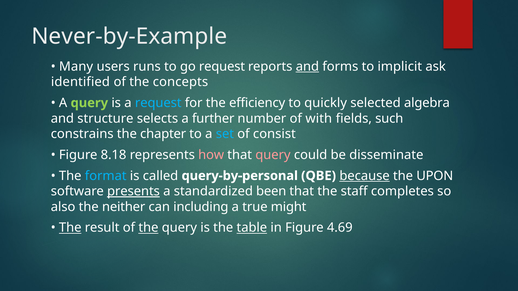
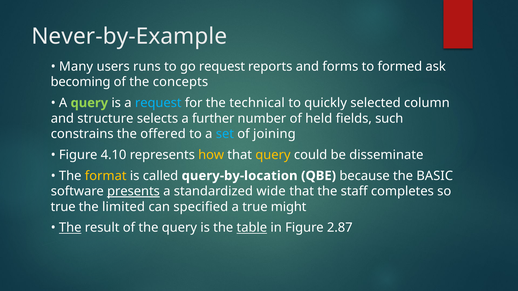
and at (307, 67) underline: present -> none
implicit: implicit -> formed
identified: identified -> becoming
efficiency: efficiency -> technical
algebra: algebra -> column
with: with -> held
chapter: chapter -> offered
consist: consist -> joining
8.18: 8.18 -> 4.10
how colour: pink -> yellow
query at (273, 155) colour: pink -> yellow
format colour: light blue -> yellow
query-by-personal: query-by-personal -> query-by-location
because underline: present -> none
UPON: UPON -> BASIC
been: been -> wide
also at (63, 207): also -> true
neither: neither -> limited
including: including -> specified
the at (148, 228) underline: present -> none
4.69: 4.69 -> 2.87
